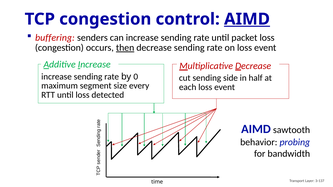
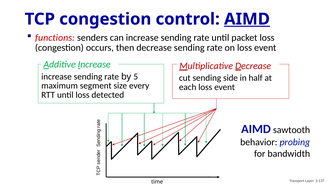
buffering: buffering -> functions
then underline: present -> none
0: 0 -> 5
